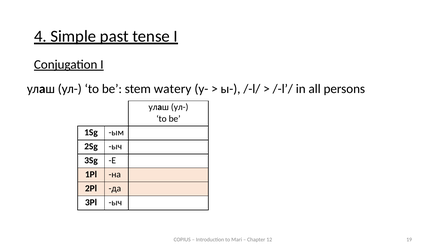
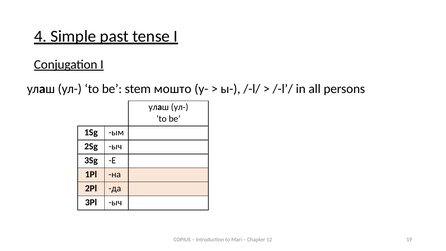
watery: watery -> мошто
